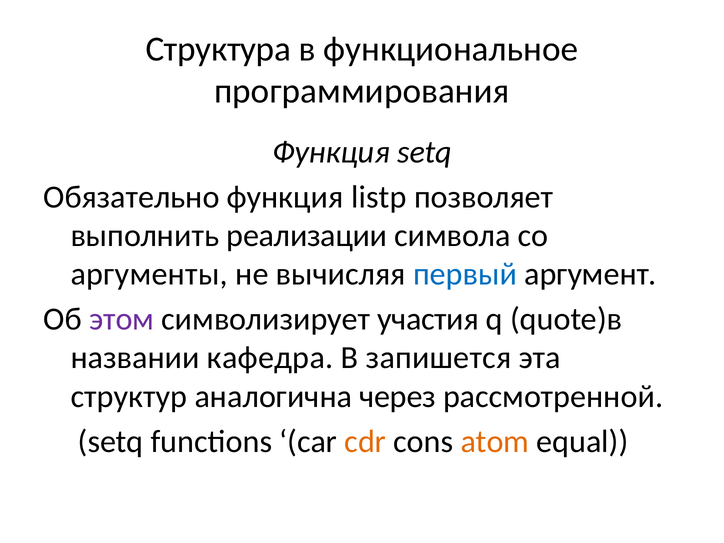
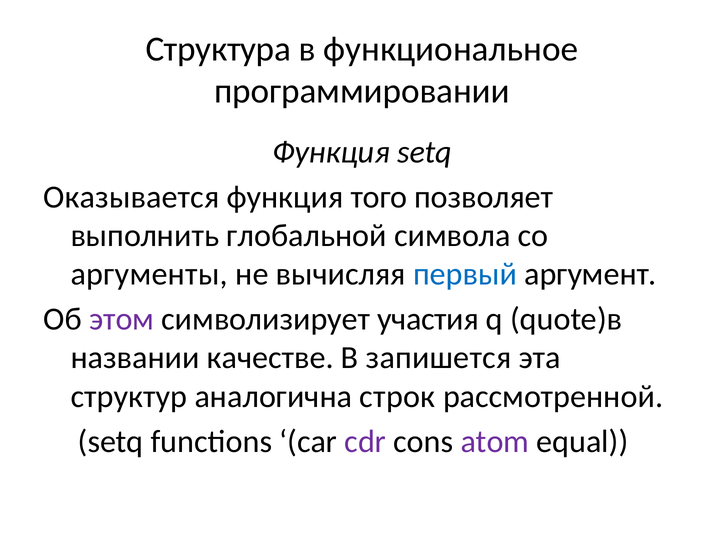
программирования: программирования -> программировании
Обязательно: Обязательно -> Оказывается
listp: listp -> того
реализации: реализации -> глобальной
кафедра: кафедра -> качестве
через: через -> строк
cdr colour: orange -> purple
atom colour: orange -> purple
